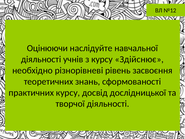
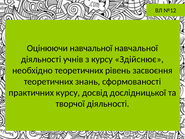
Оцінюючи наслідуйте: наслідуйте -> навчальної
необхідно різнорівневі: різнорівневі -> теоретичних
